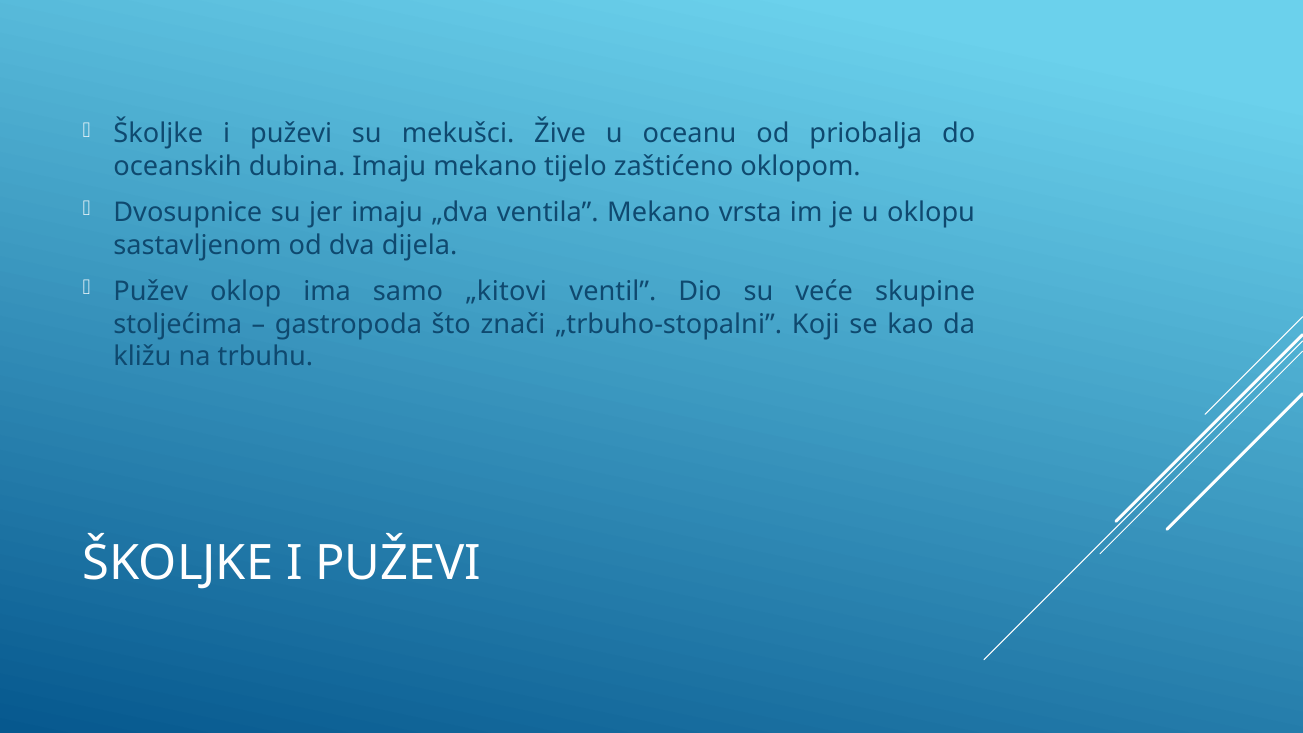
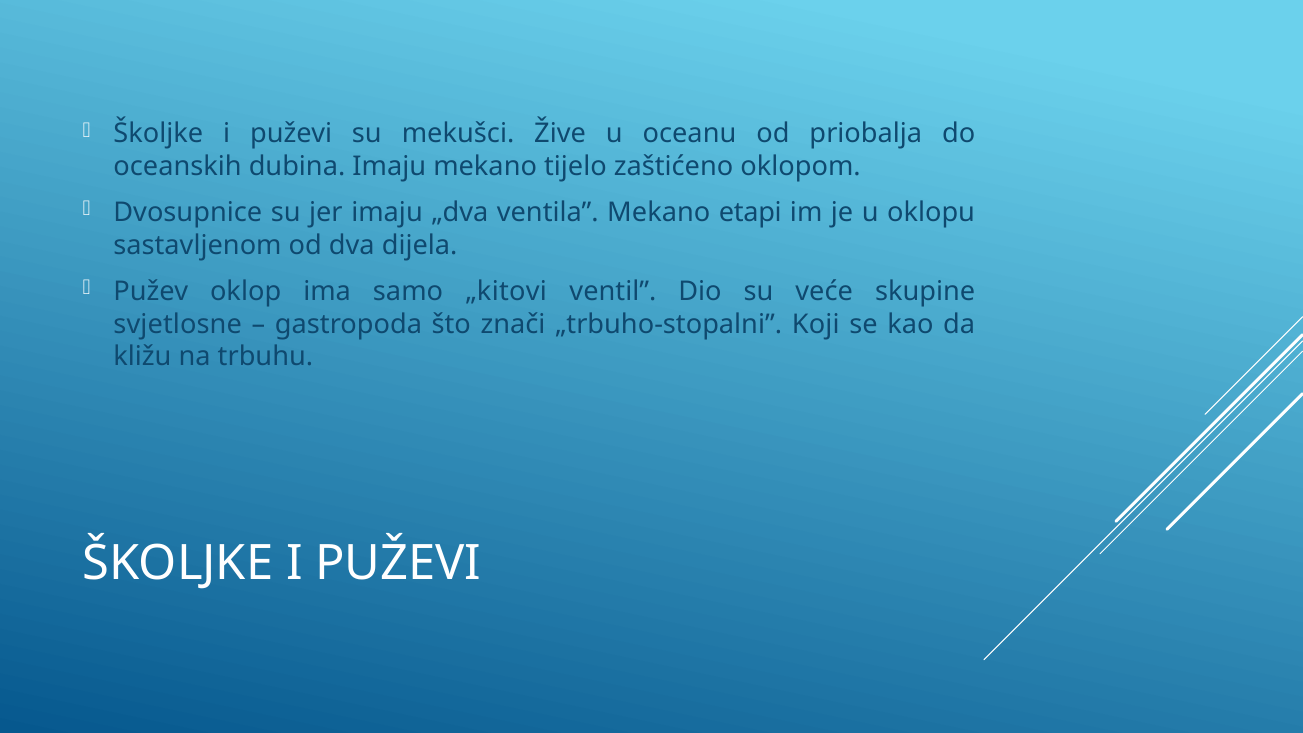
vrsta: vrsta -> etapi
stoljećima: stoljećima -> svjetlosne
